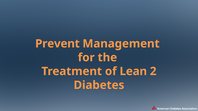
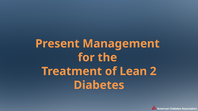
Prevent: Prevent -> Present
